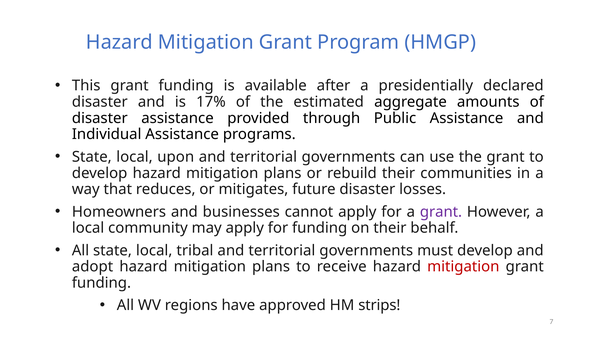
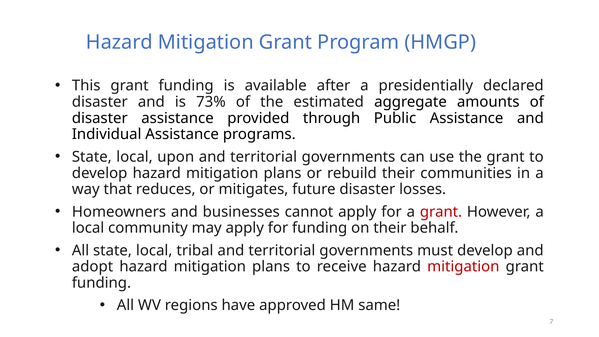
17%: 17% -> 73%
grant at (441, 212) colour: purple -> red
strips: strips -> same
